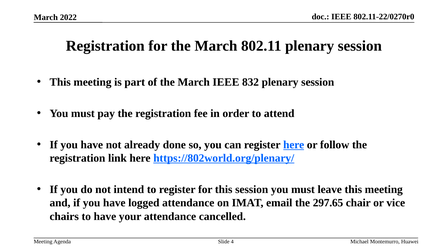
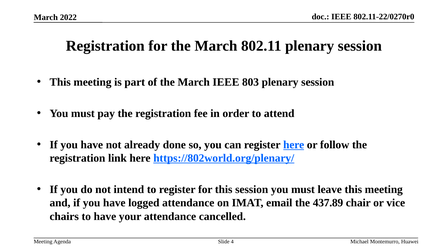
832: 832 -> 803
297.65: 297.65 -> 437.89
